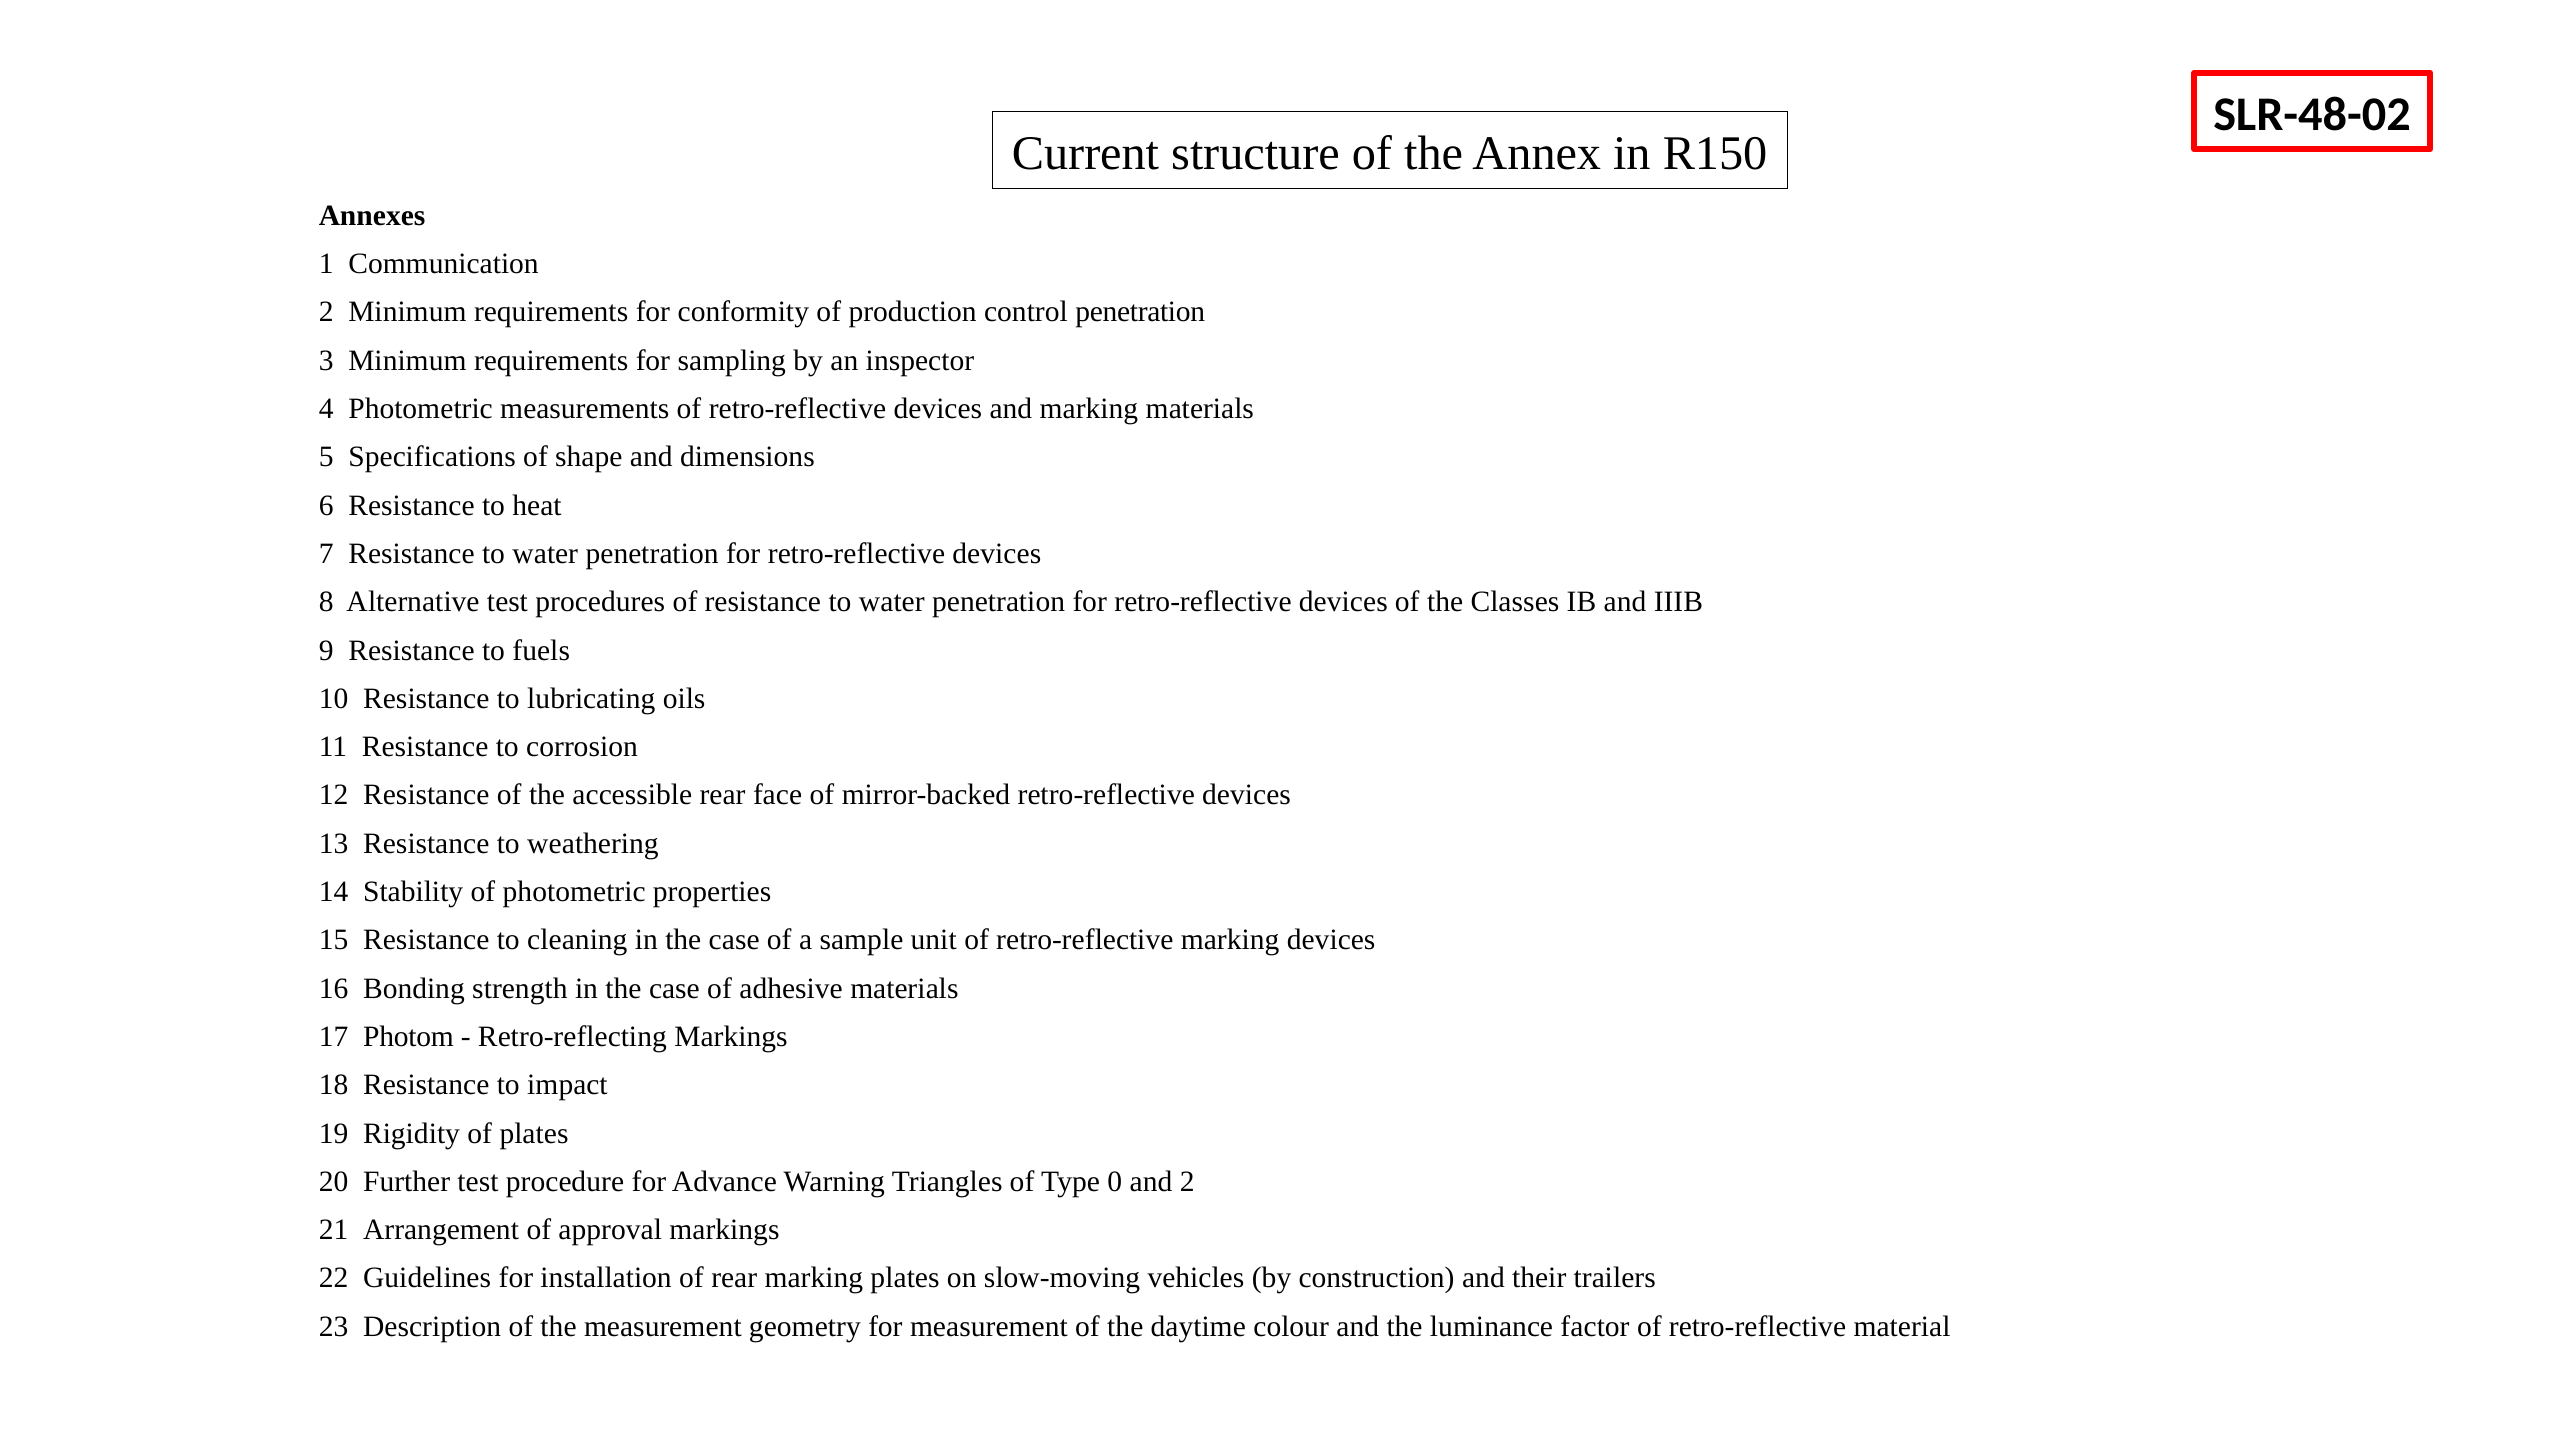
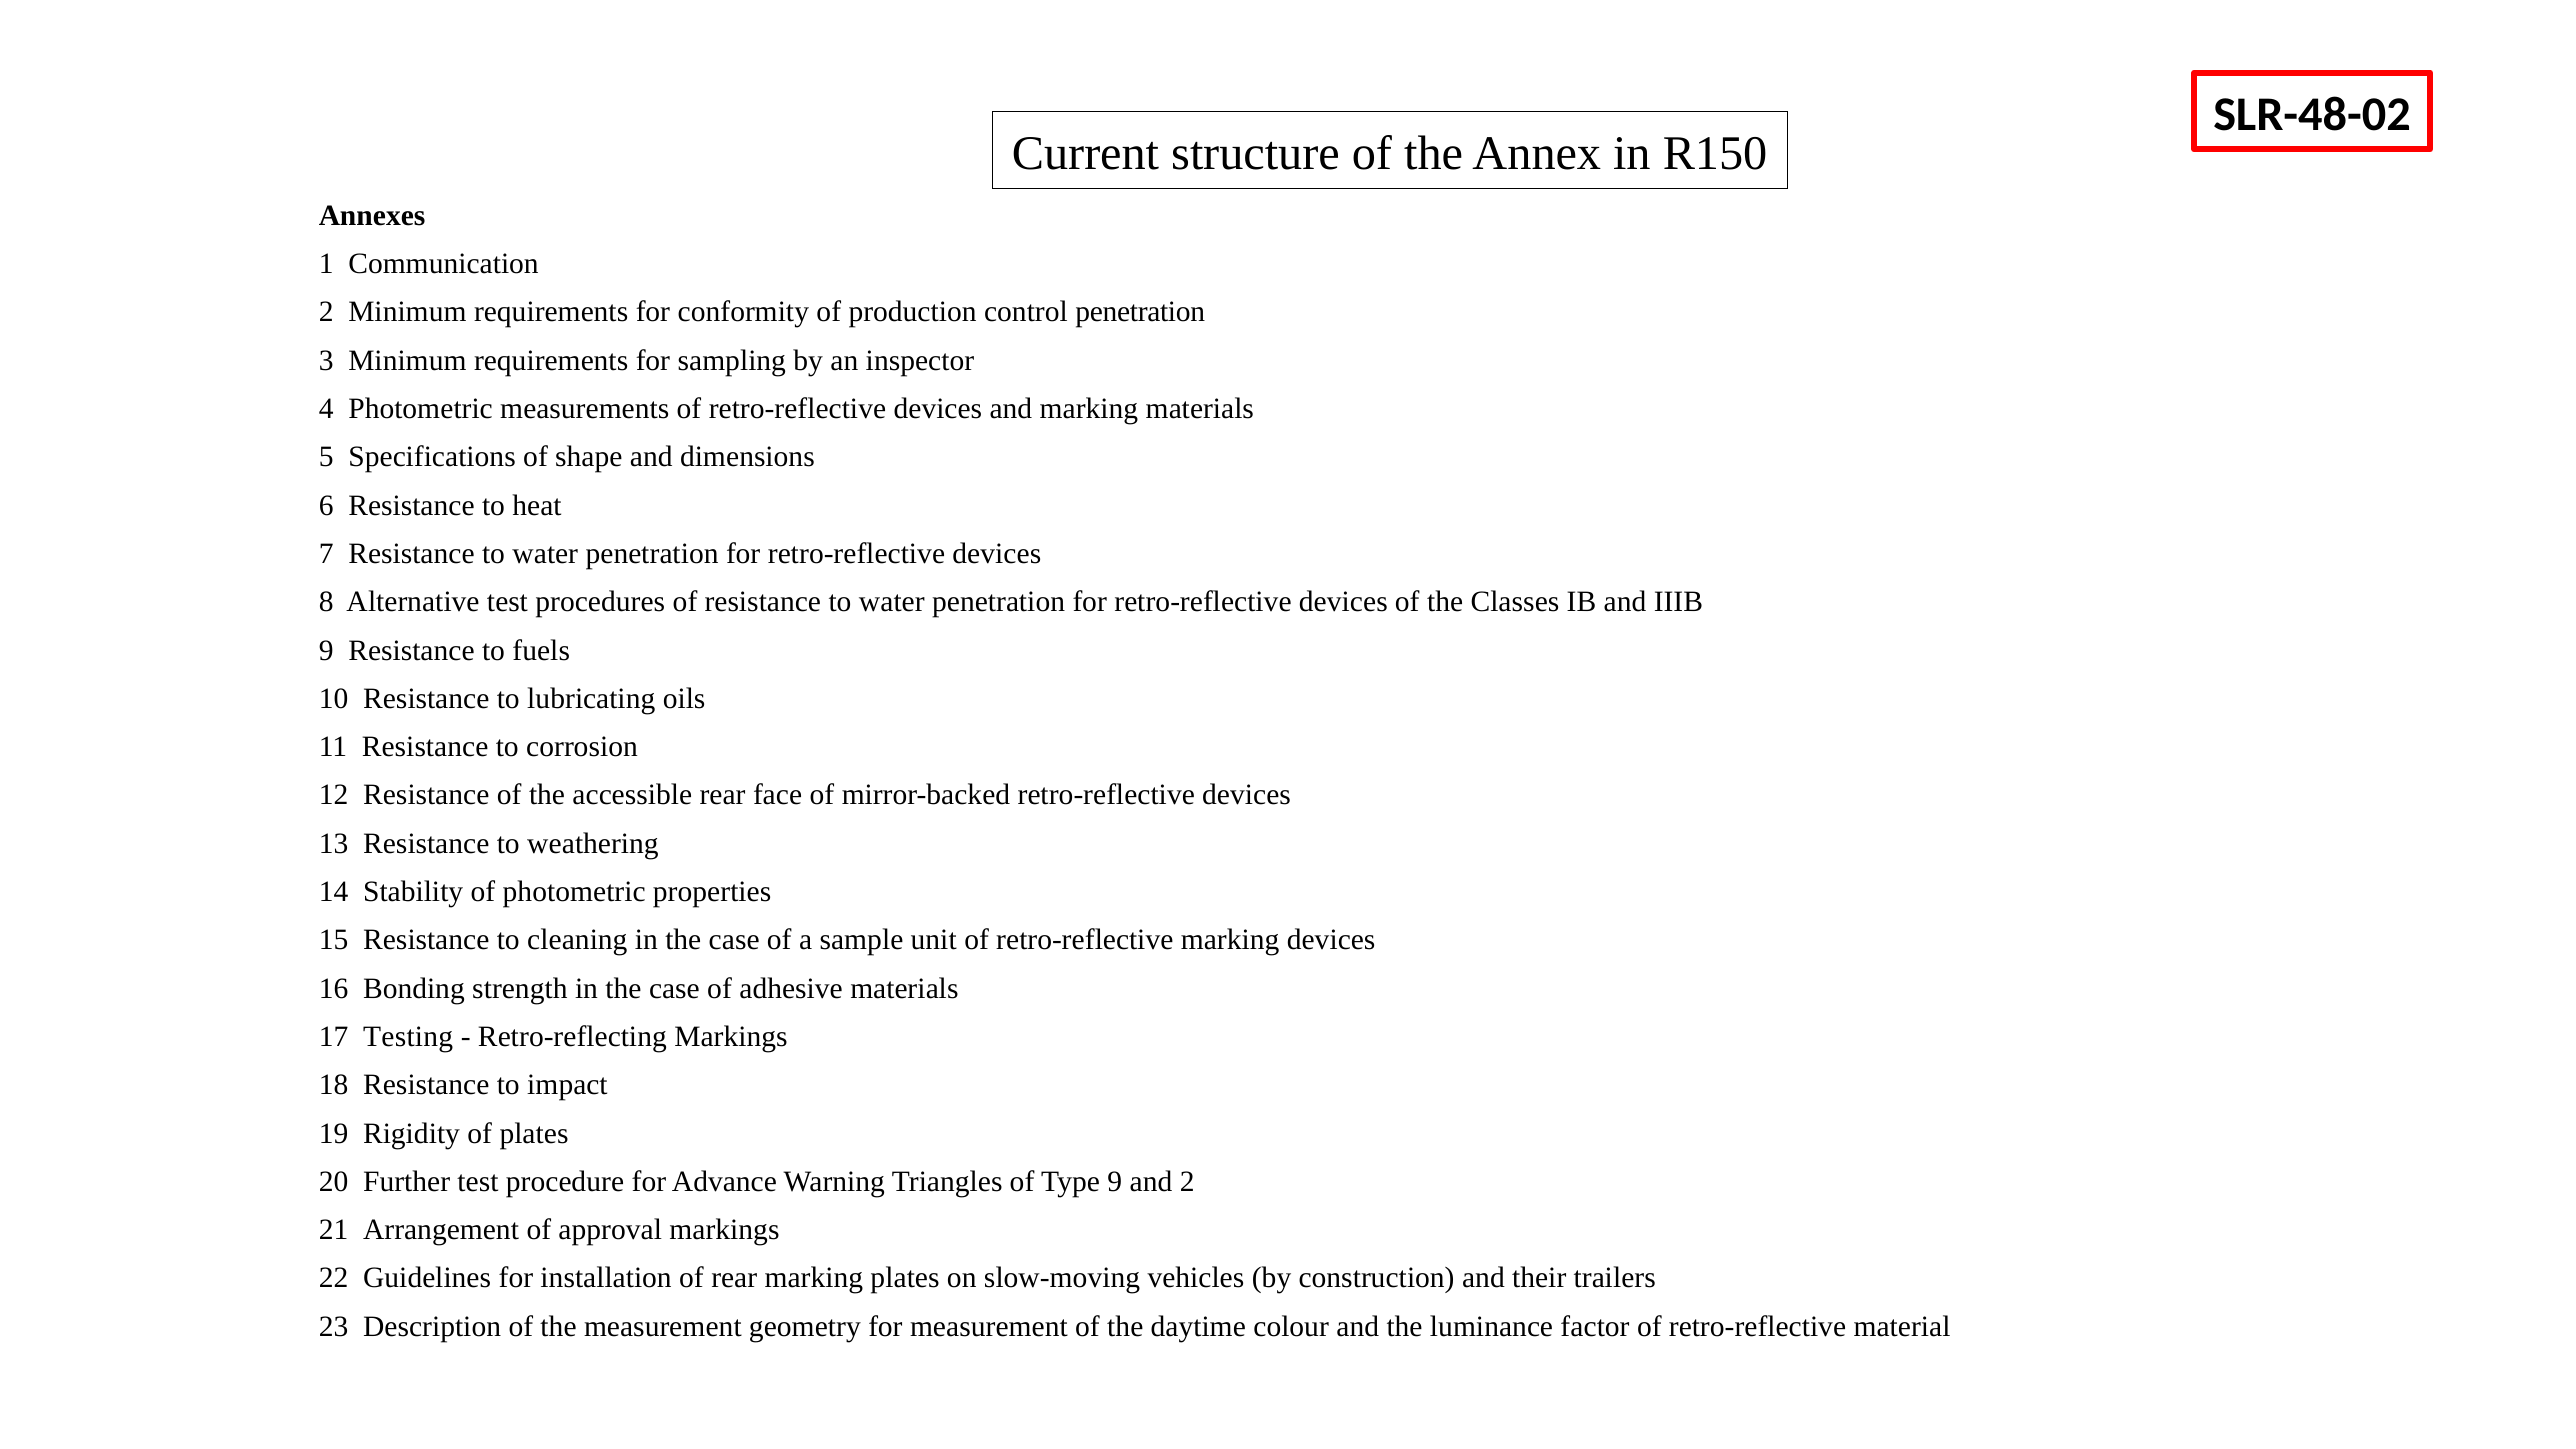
Photom: Photom -> Testing
Type 0: 0 -> 9
